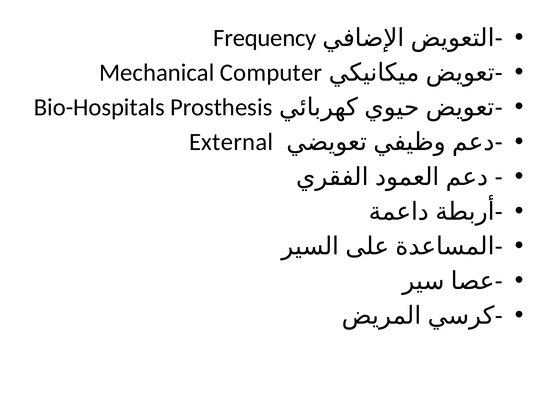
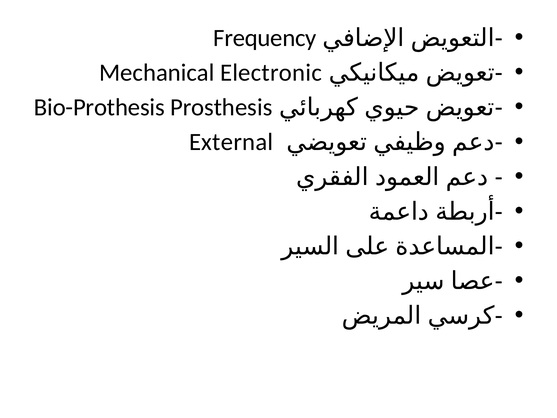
Computer: Computer -> Electronic
Bio-Hospitals: Bio-Hospitals -> Bio-Prothesis
